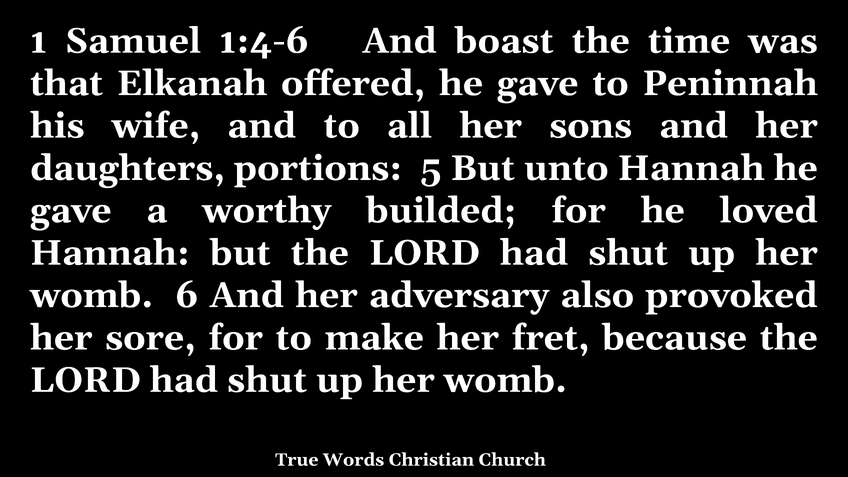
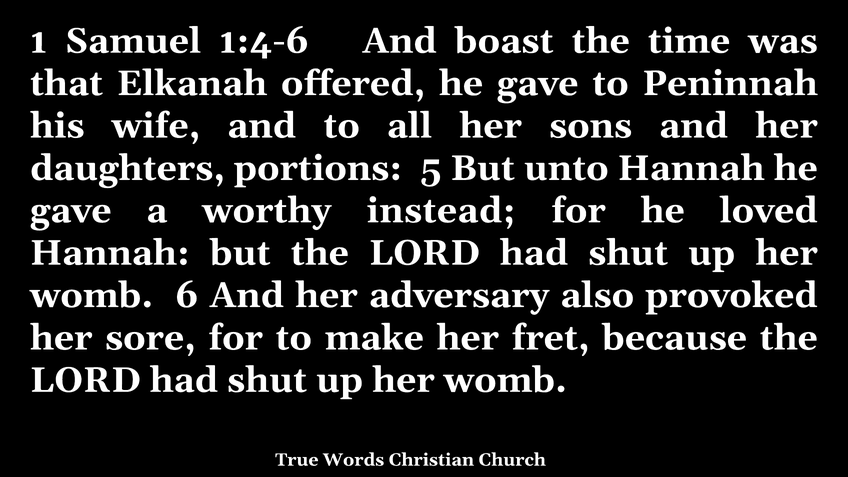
builded: builded -> instead
